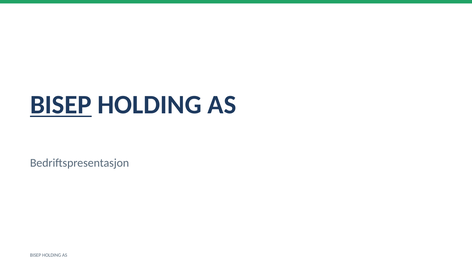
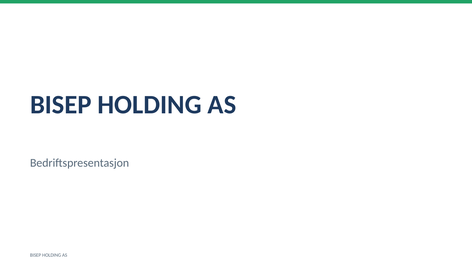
BISEP at (61, 105) underline: present -> none
